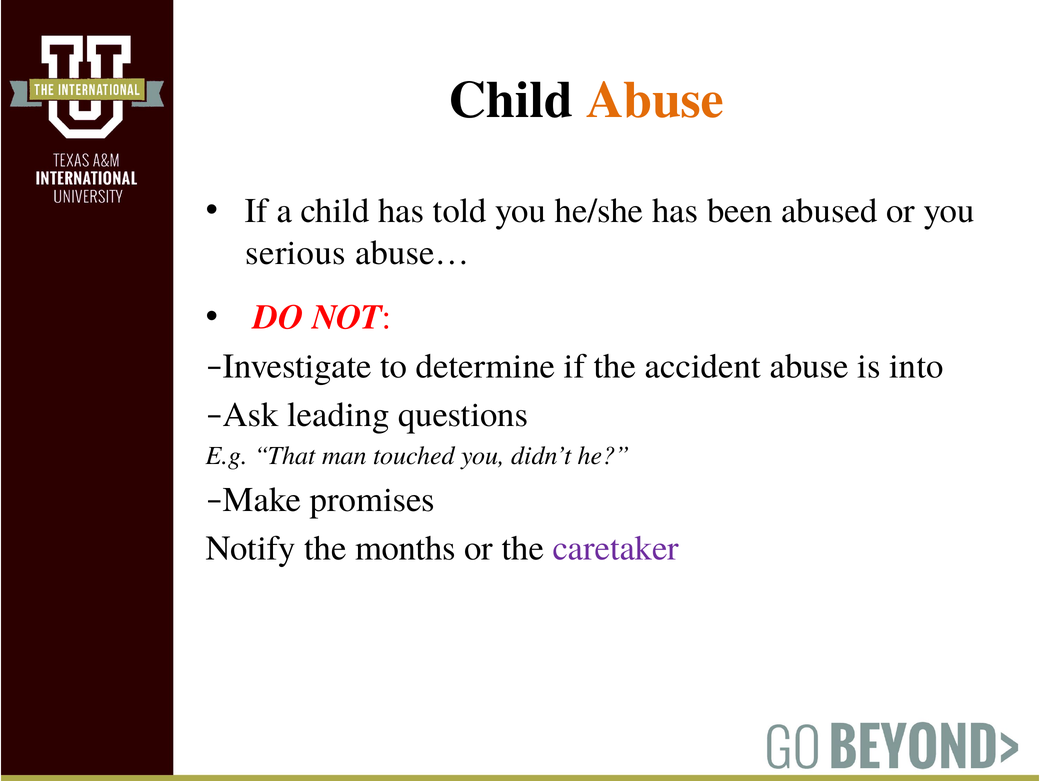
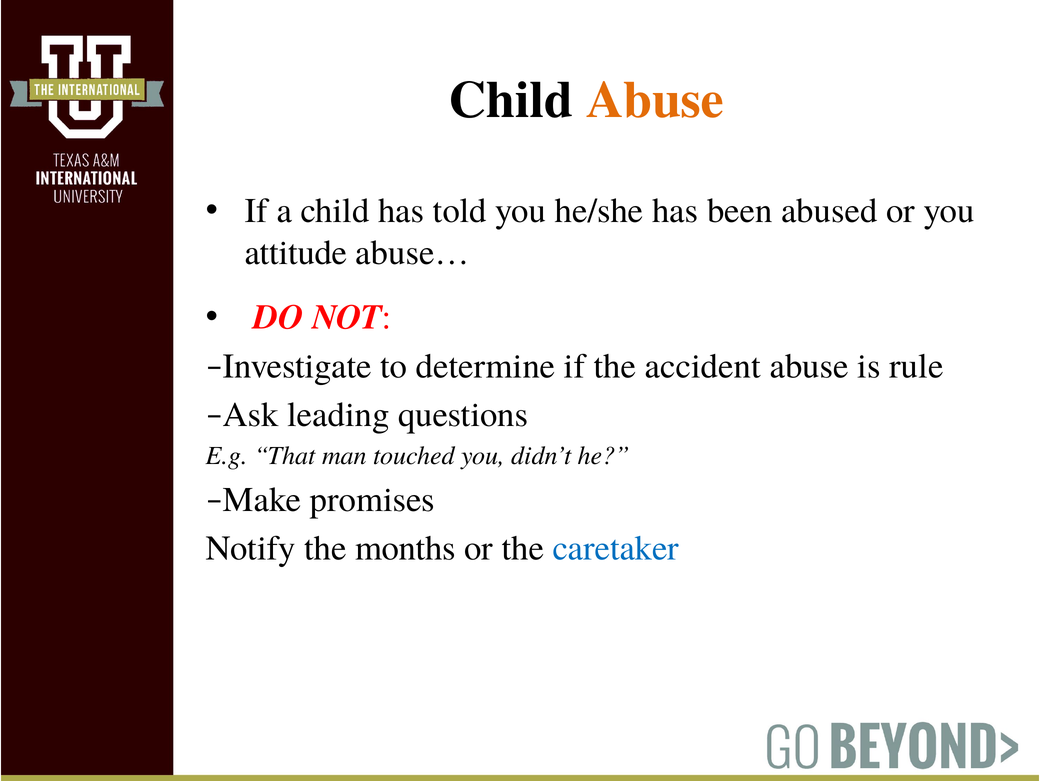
serious: serious -> attitude
into: into -> rule
caretaker colour: purple -> blue
